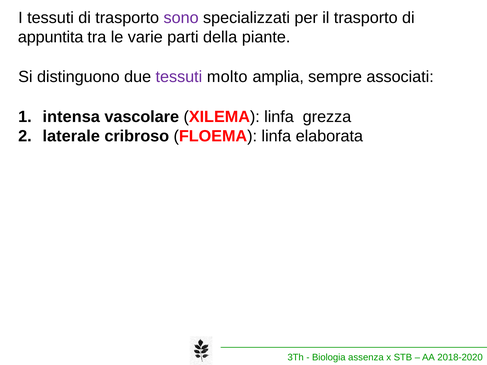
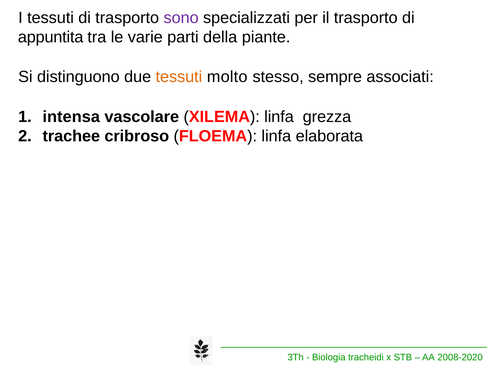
tessuti at (179, 77) colour: purple -> orange
amplia: amplia -> stesso
laterale: laterale -> trachee
assenza: assenza -> tracheidi
2018-2020: 2018-2020 -> 2008-2020
